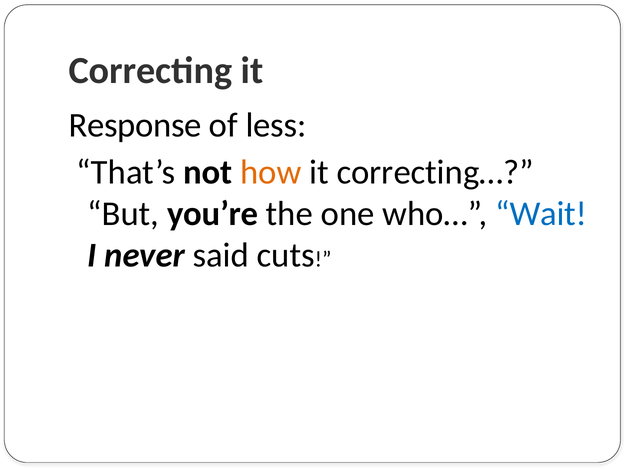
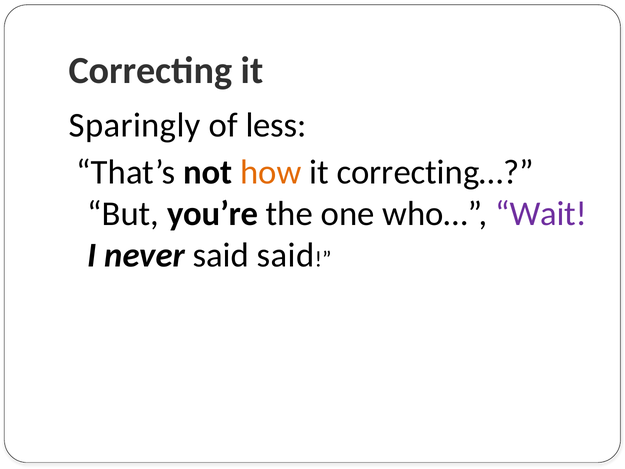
Response: Response -> Sparingly
Wait colour: blue -> purple
said cuts: cuts -> said
